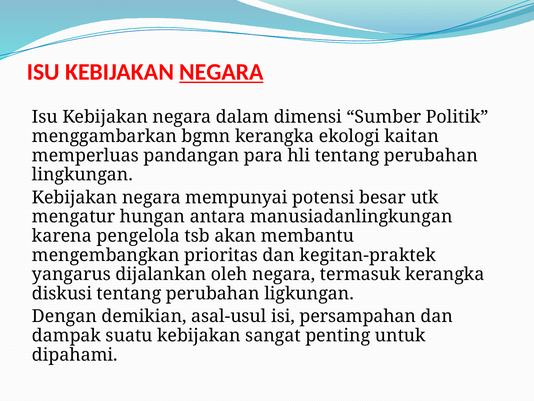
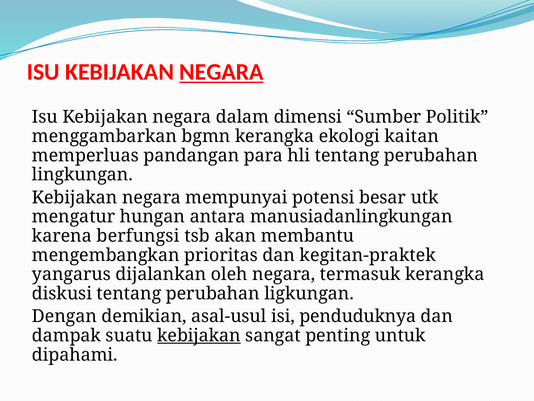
pengelola: pengelola -> berfungsi
persampahan: persampahan -> penduduknya
kebijakan at (199, 335) underline: none -> present
